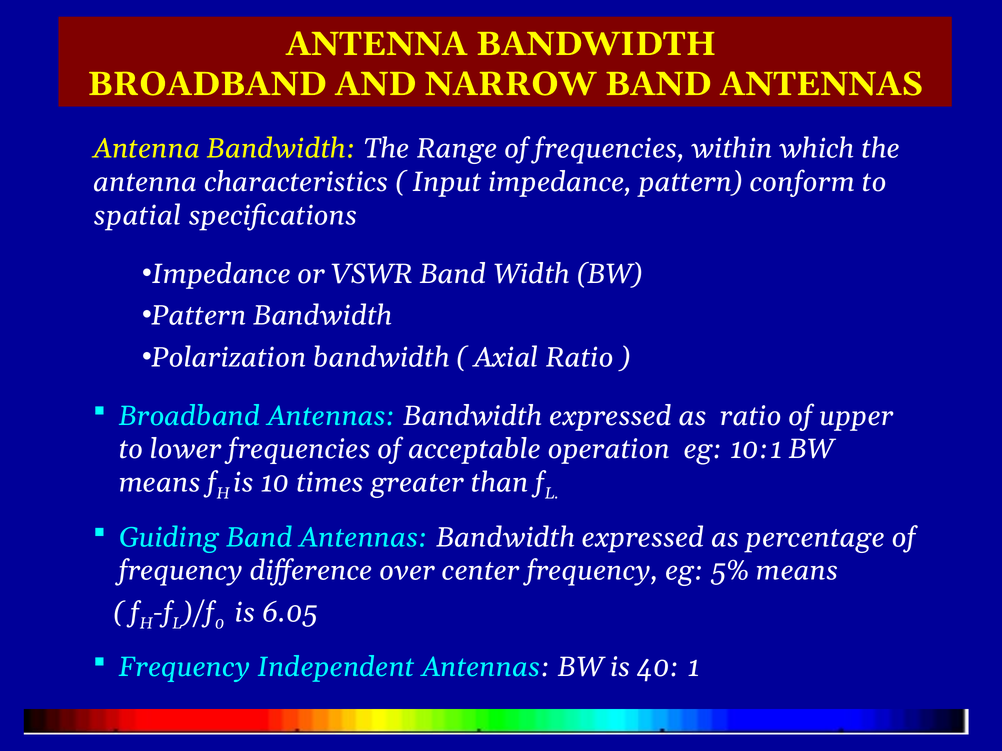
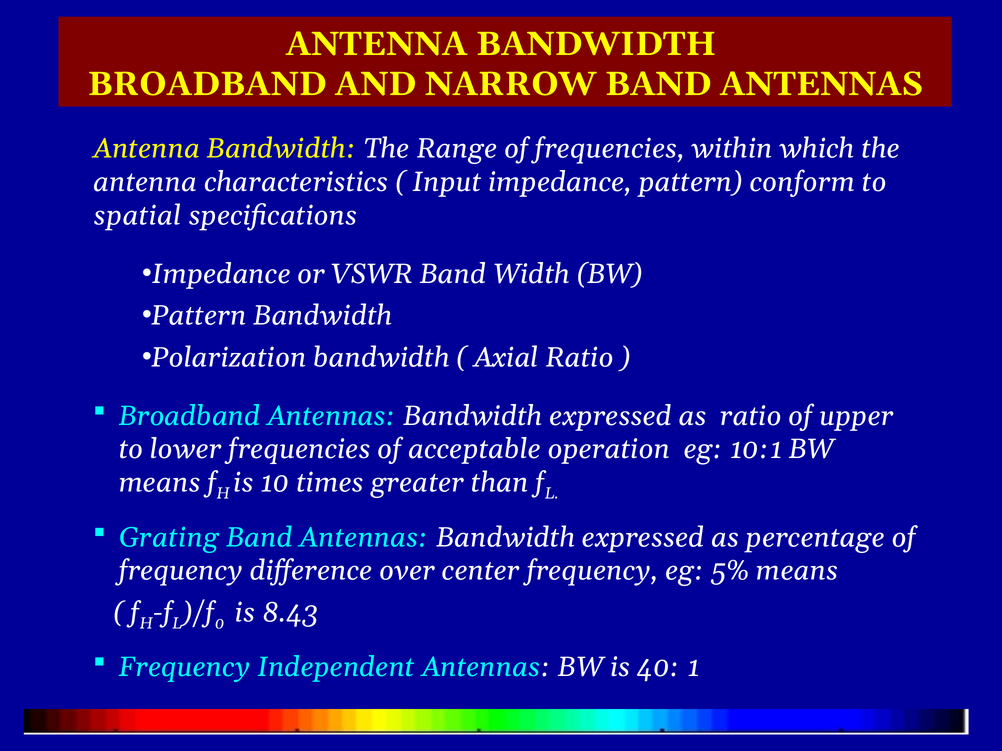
Guiding: Guiding -> Grating
6.05: 6.05 -> 8.43
